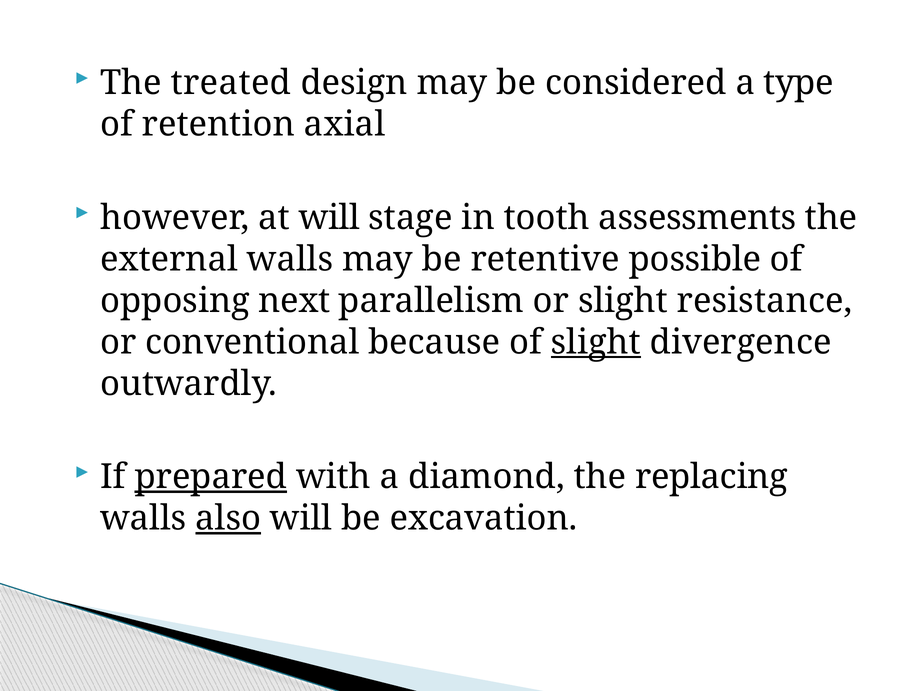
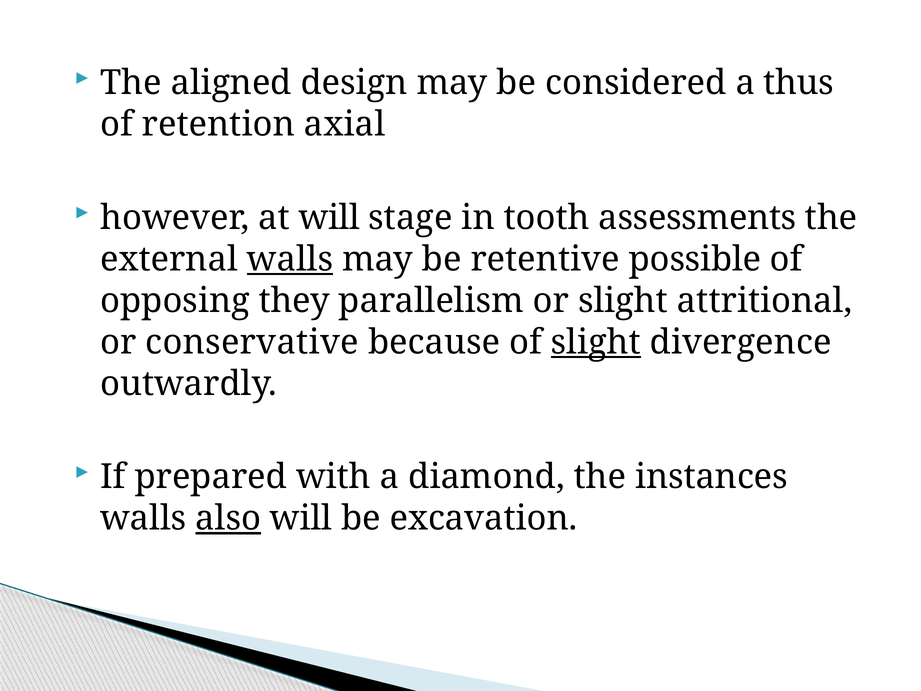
treated: treated -> aligned
type: type -> thus
walls at (290, 259) underline: none -> present
next: next -> they
resistance: resistance -> attritional
conventional: conventional -> conservative
prepared underline: present -> none
replacing: replacing -> instances
